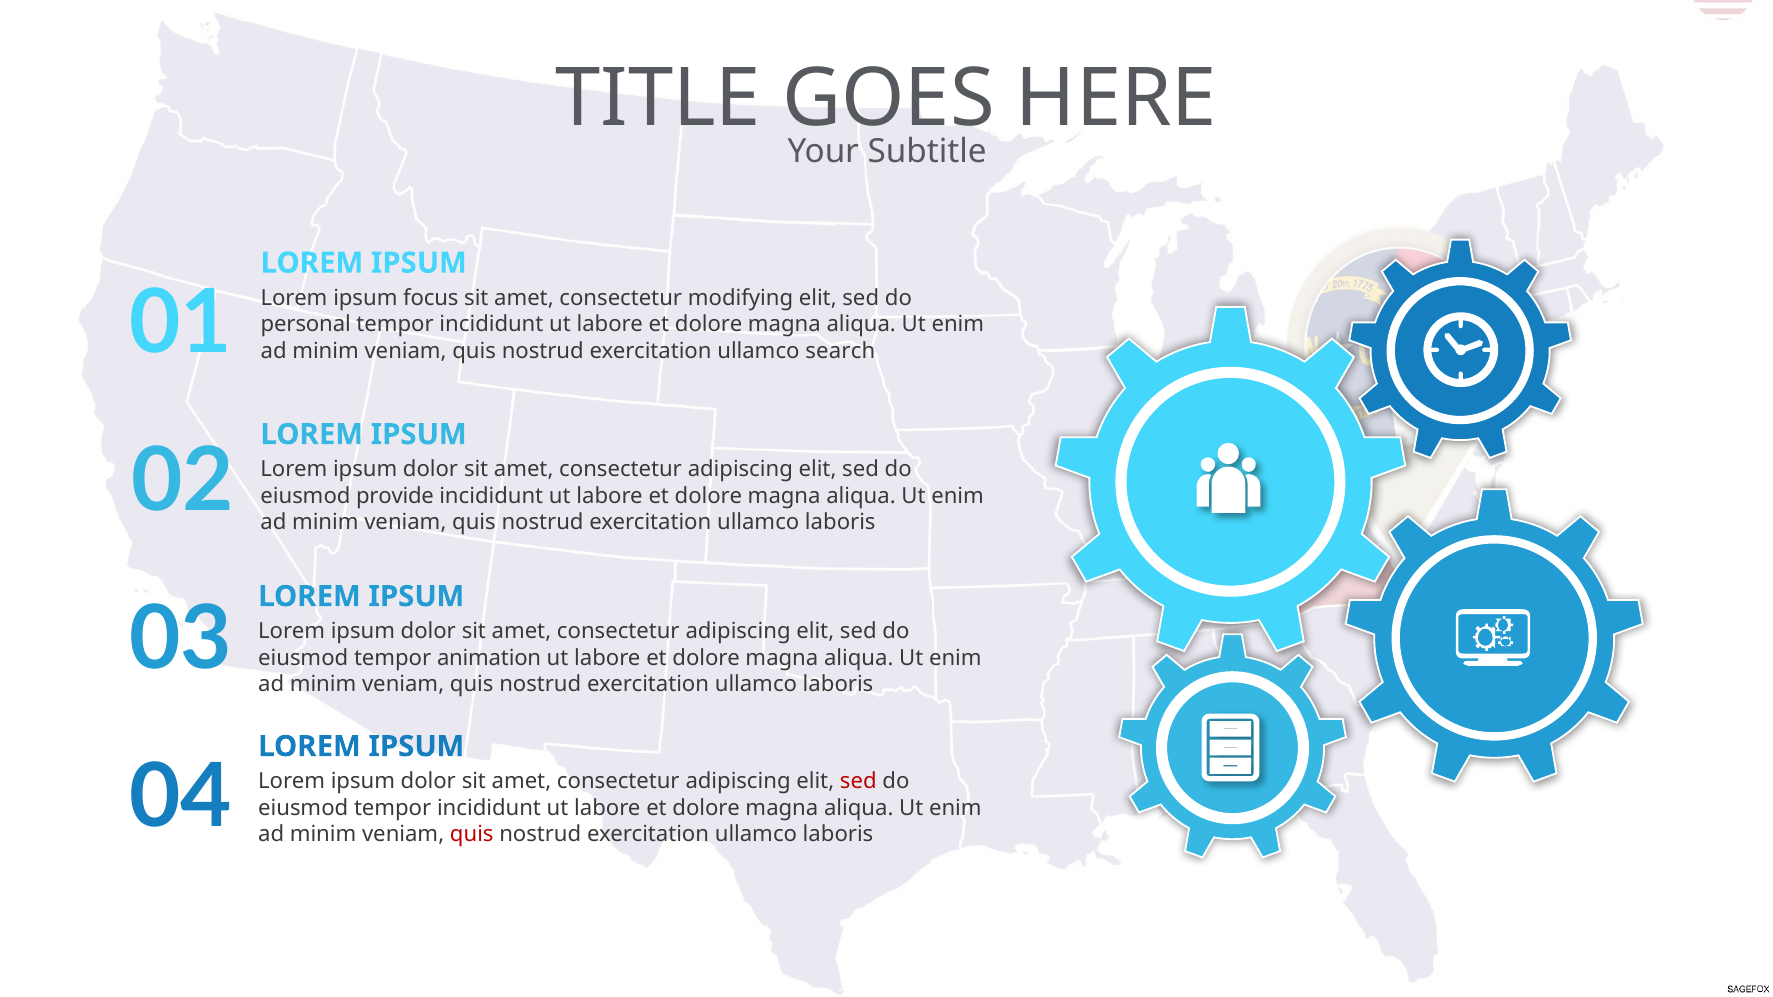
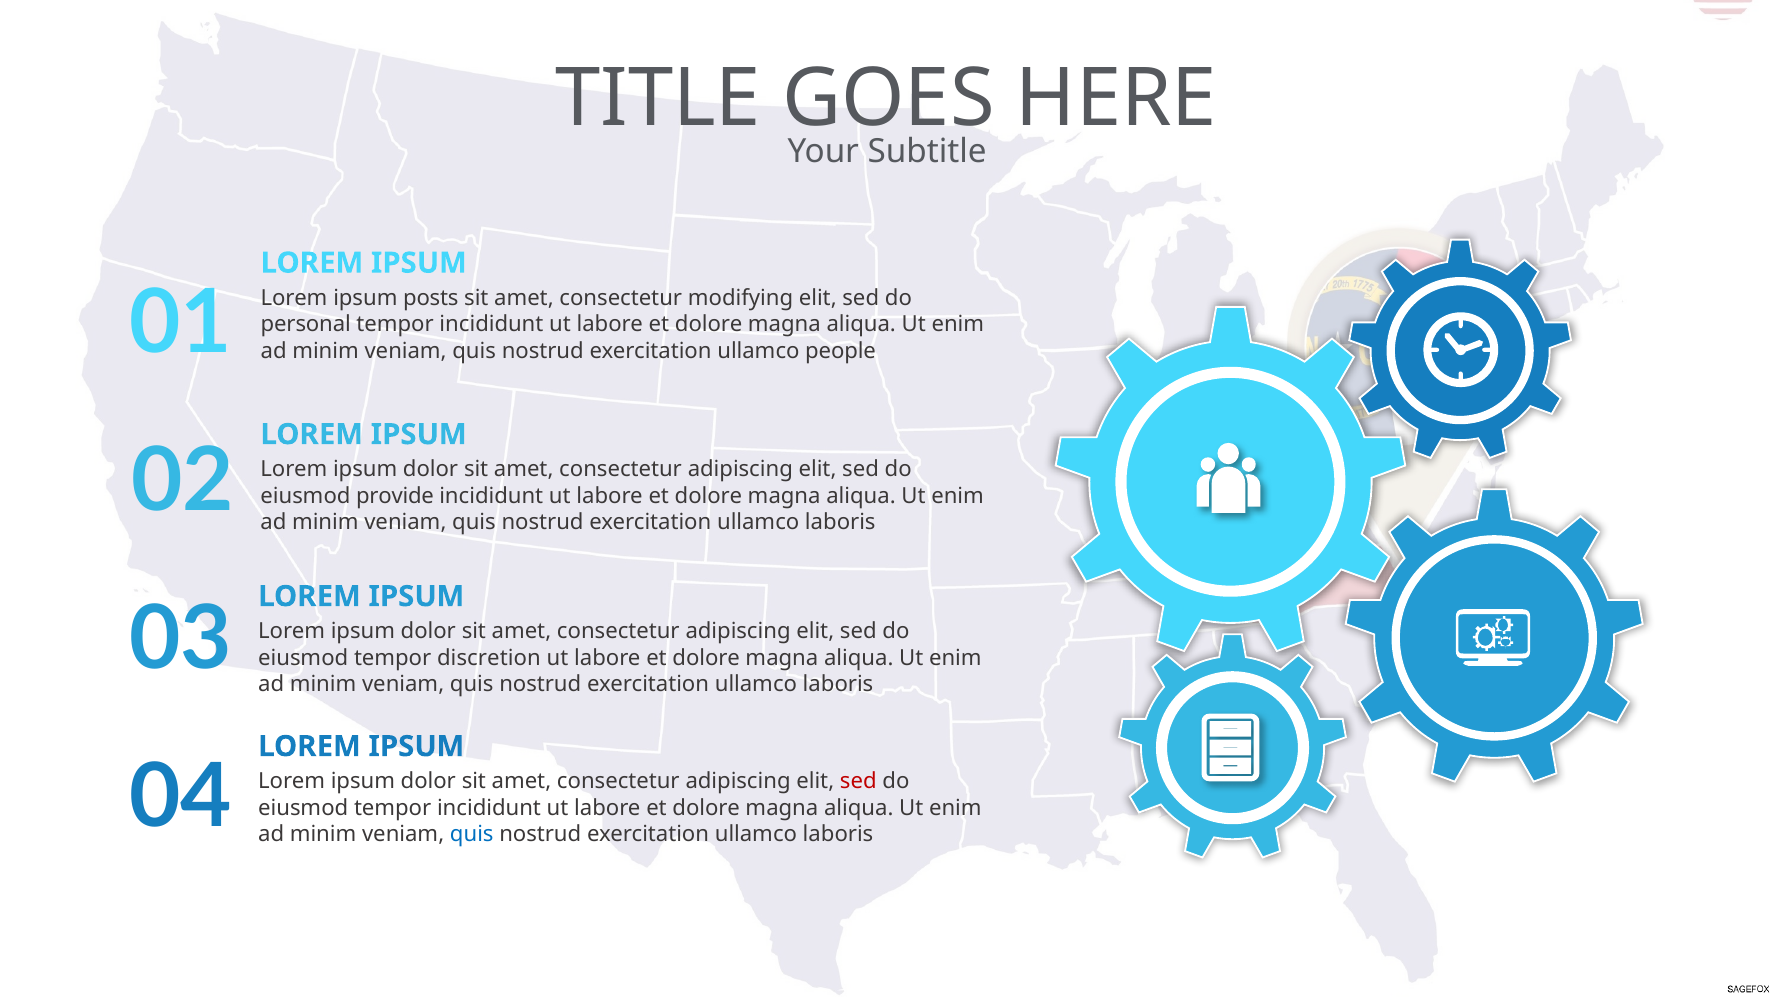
focus: focus -> posts
search: search -> people
animation: animation -> discretion
quis at (472, 835) colour: red -> blue
